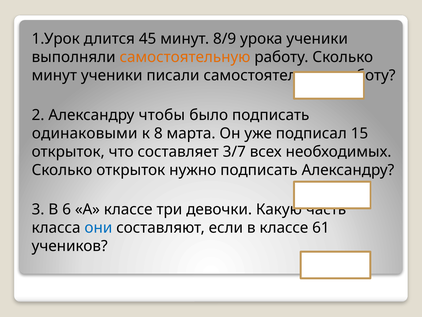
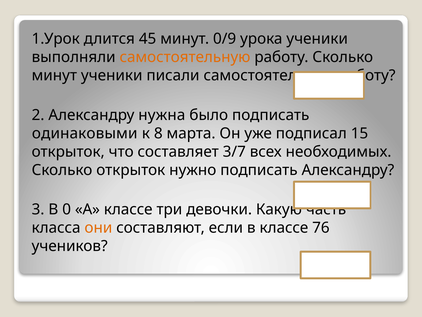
8/9: 8/9 -> 0/9
чтобы: чтобы -> нужна
6: 6 -> 0
они colour: blue -> orange
61: 61 -> 76
